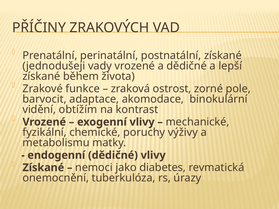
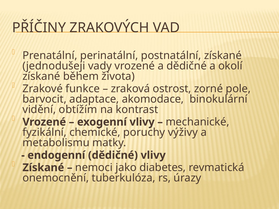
lepší: lepší -> okolí
